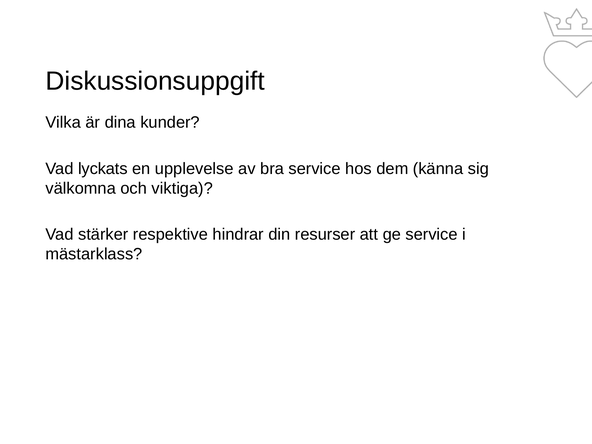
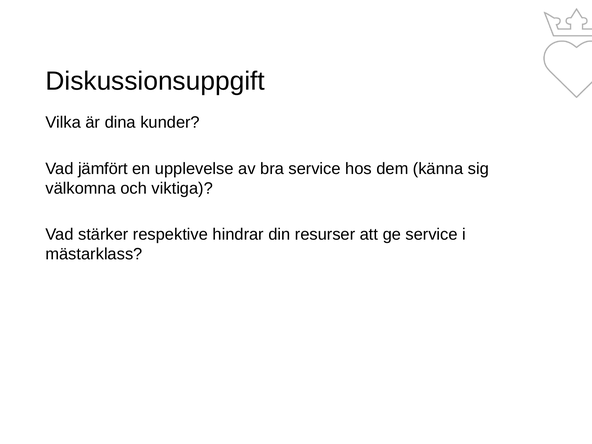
lyckats: lyckats -> jämfört
